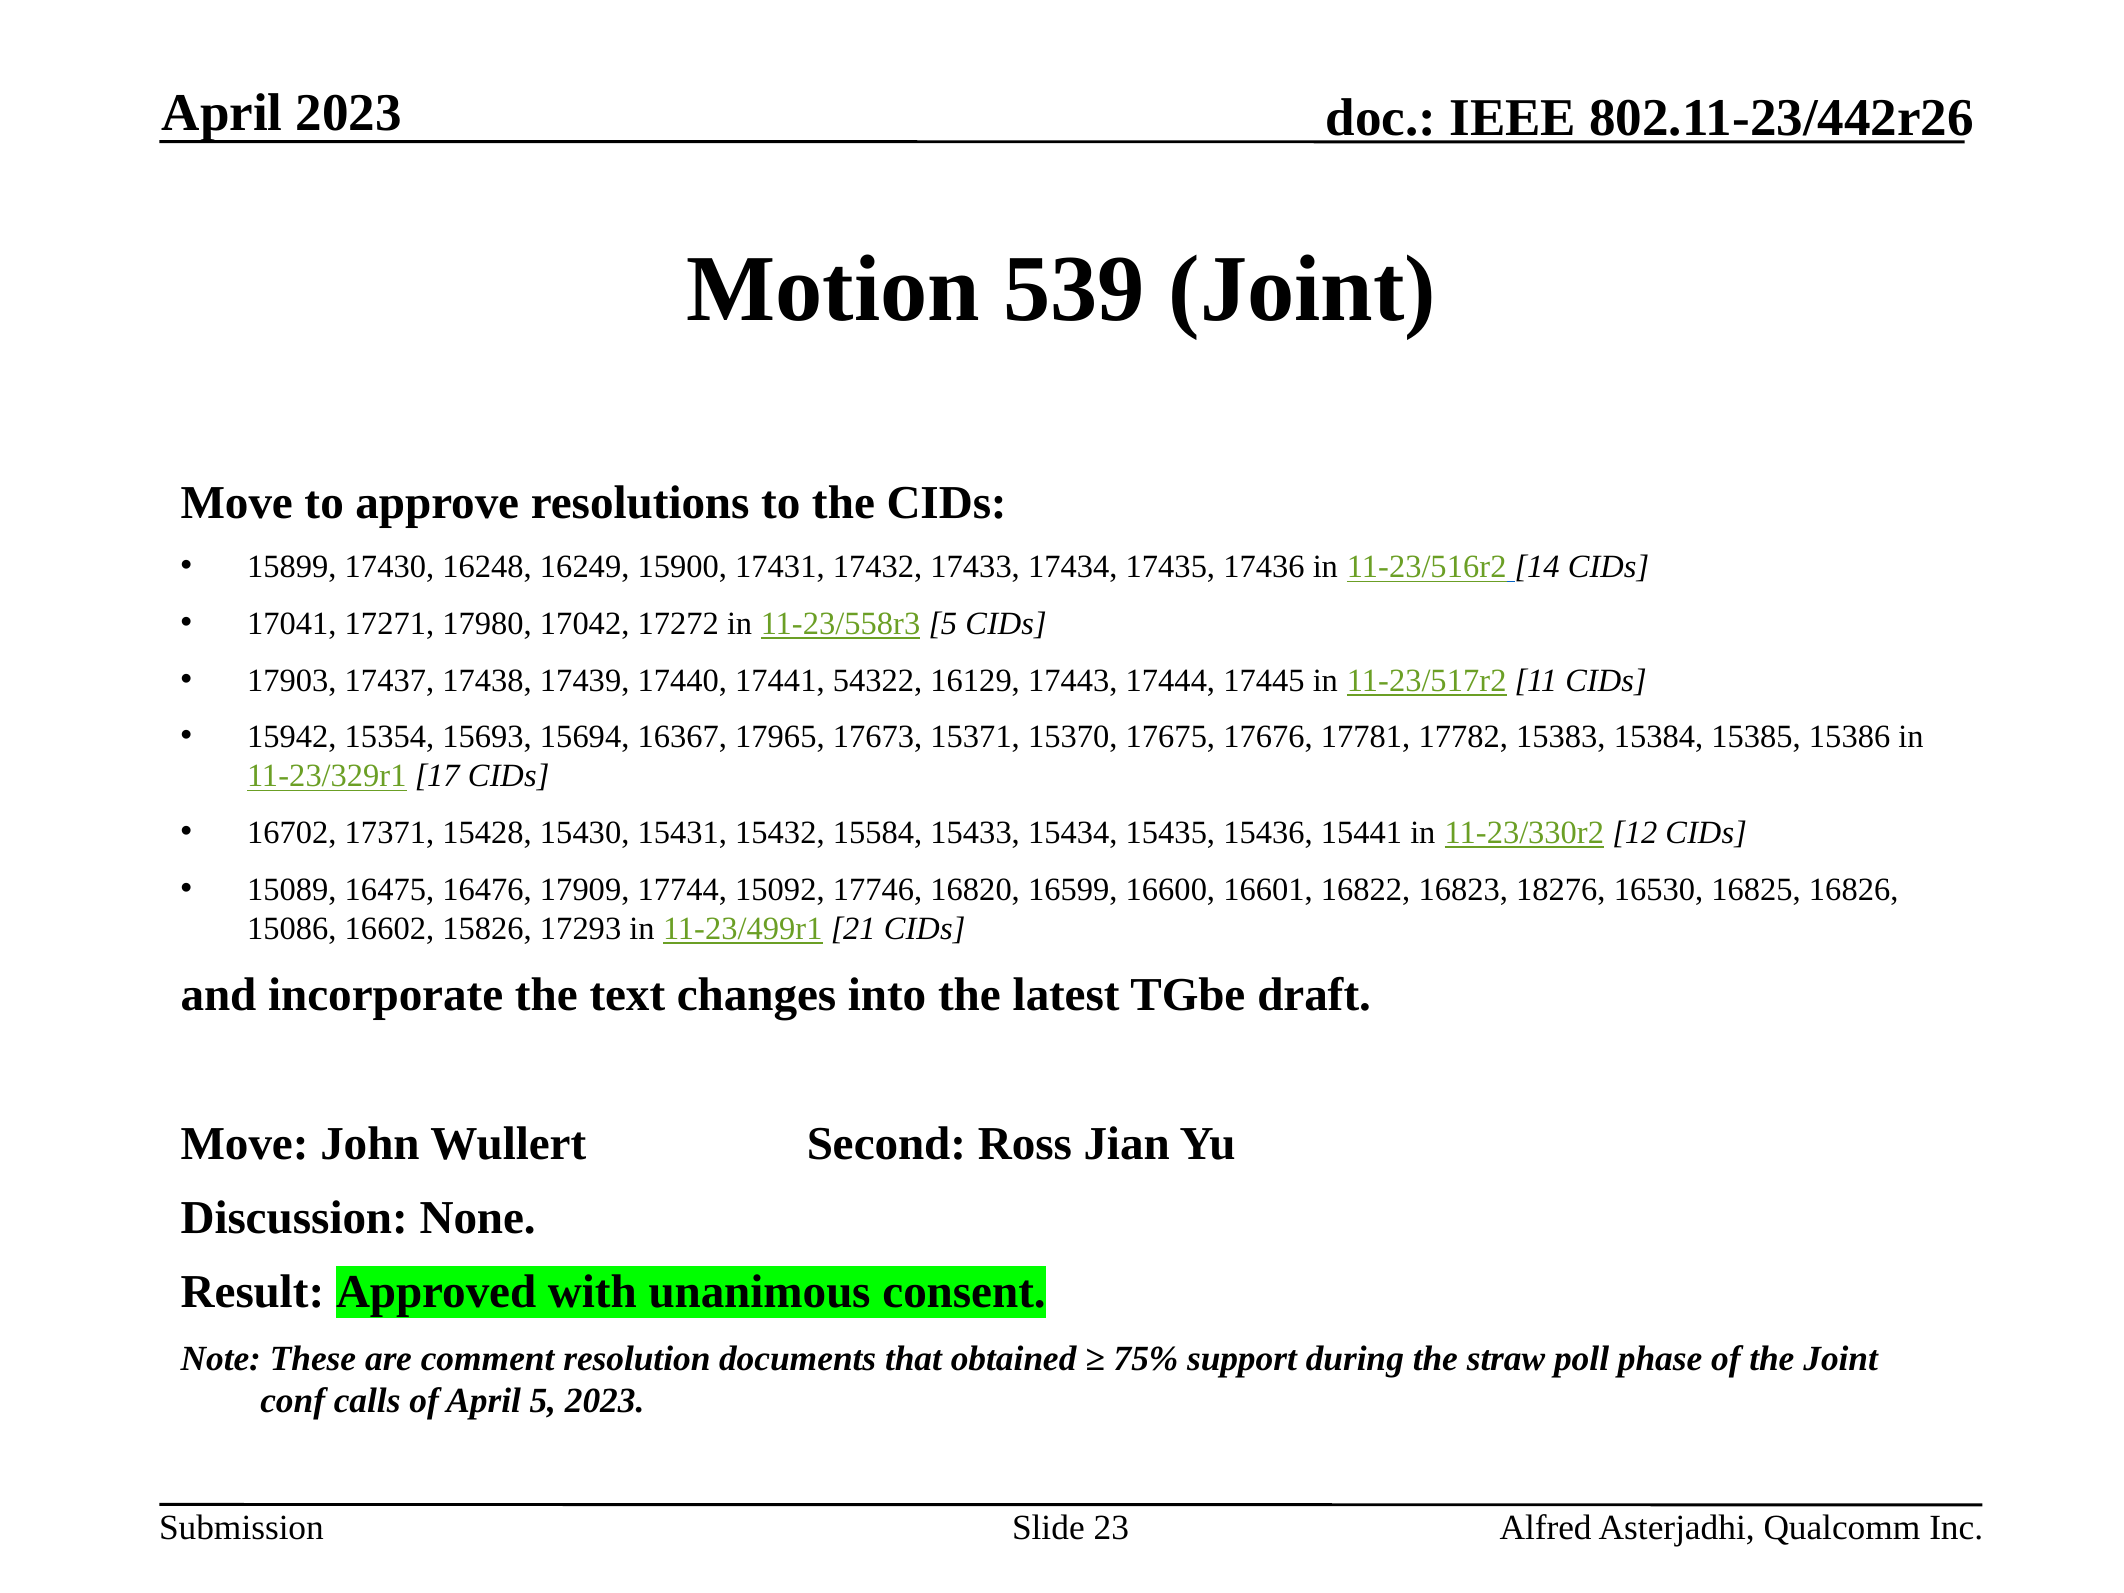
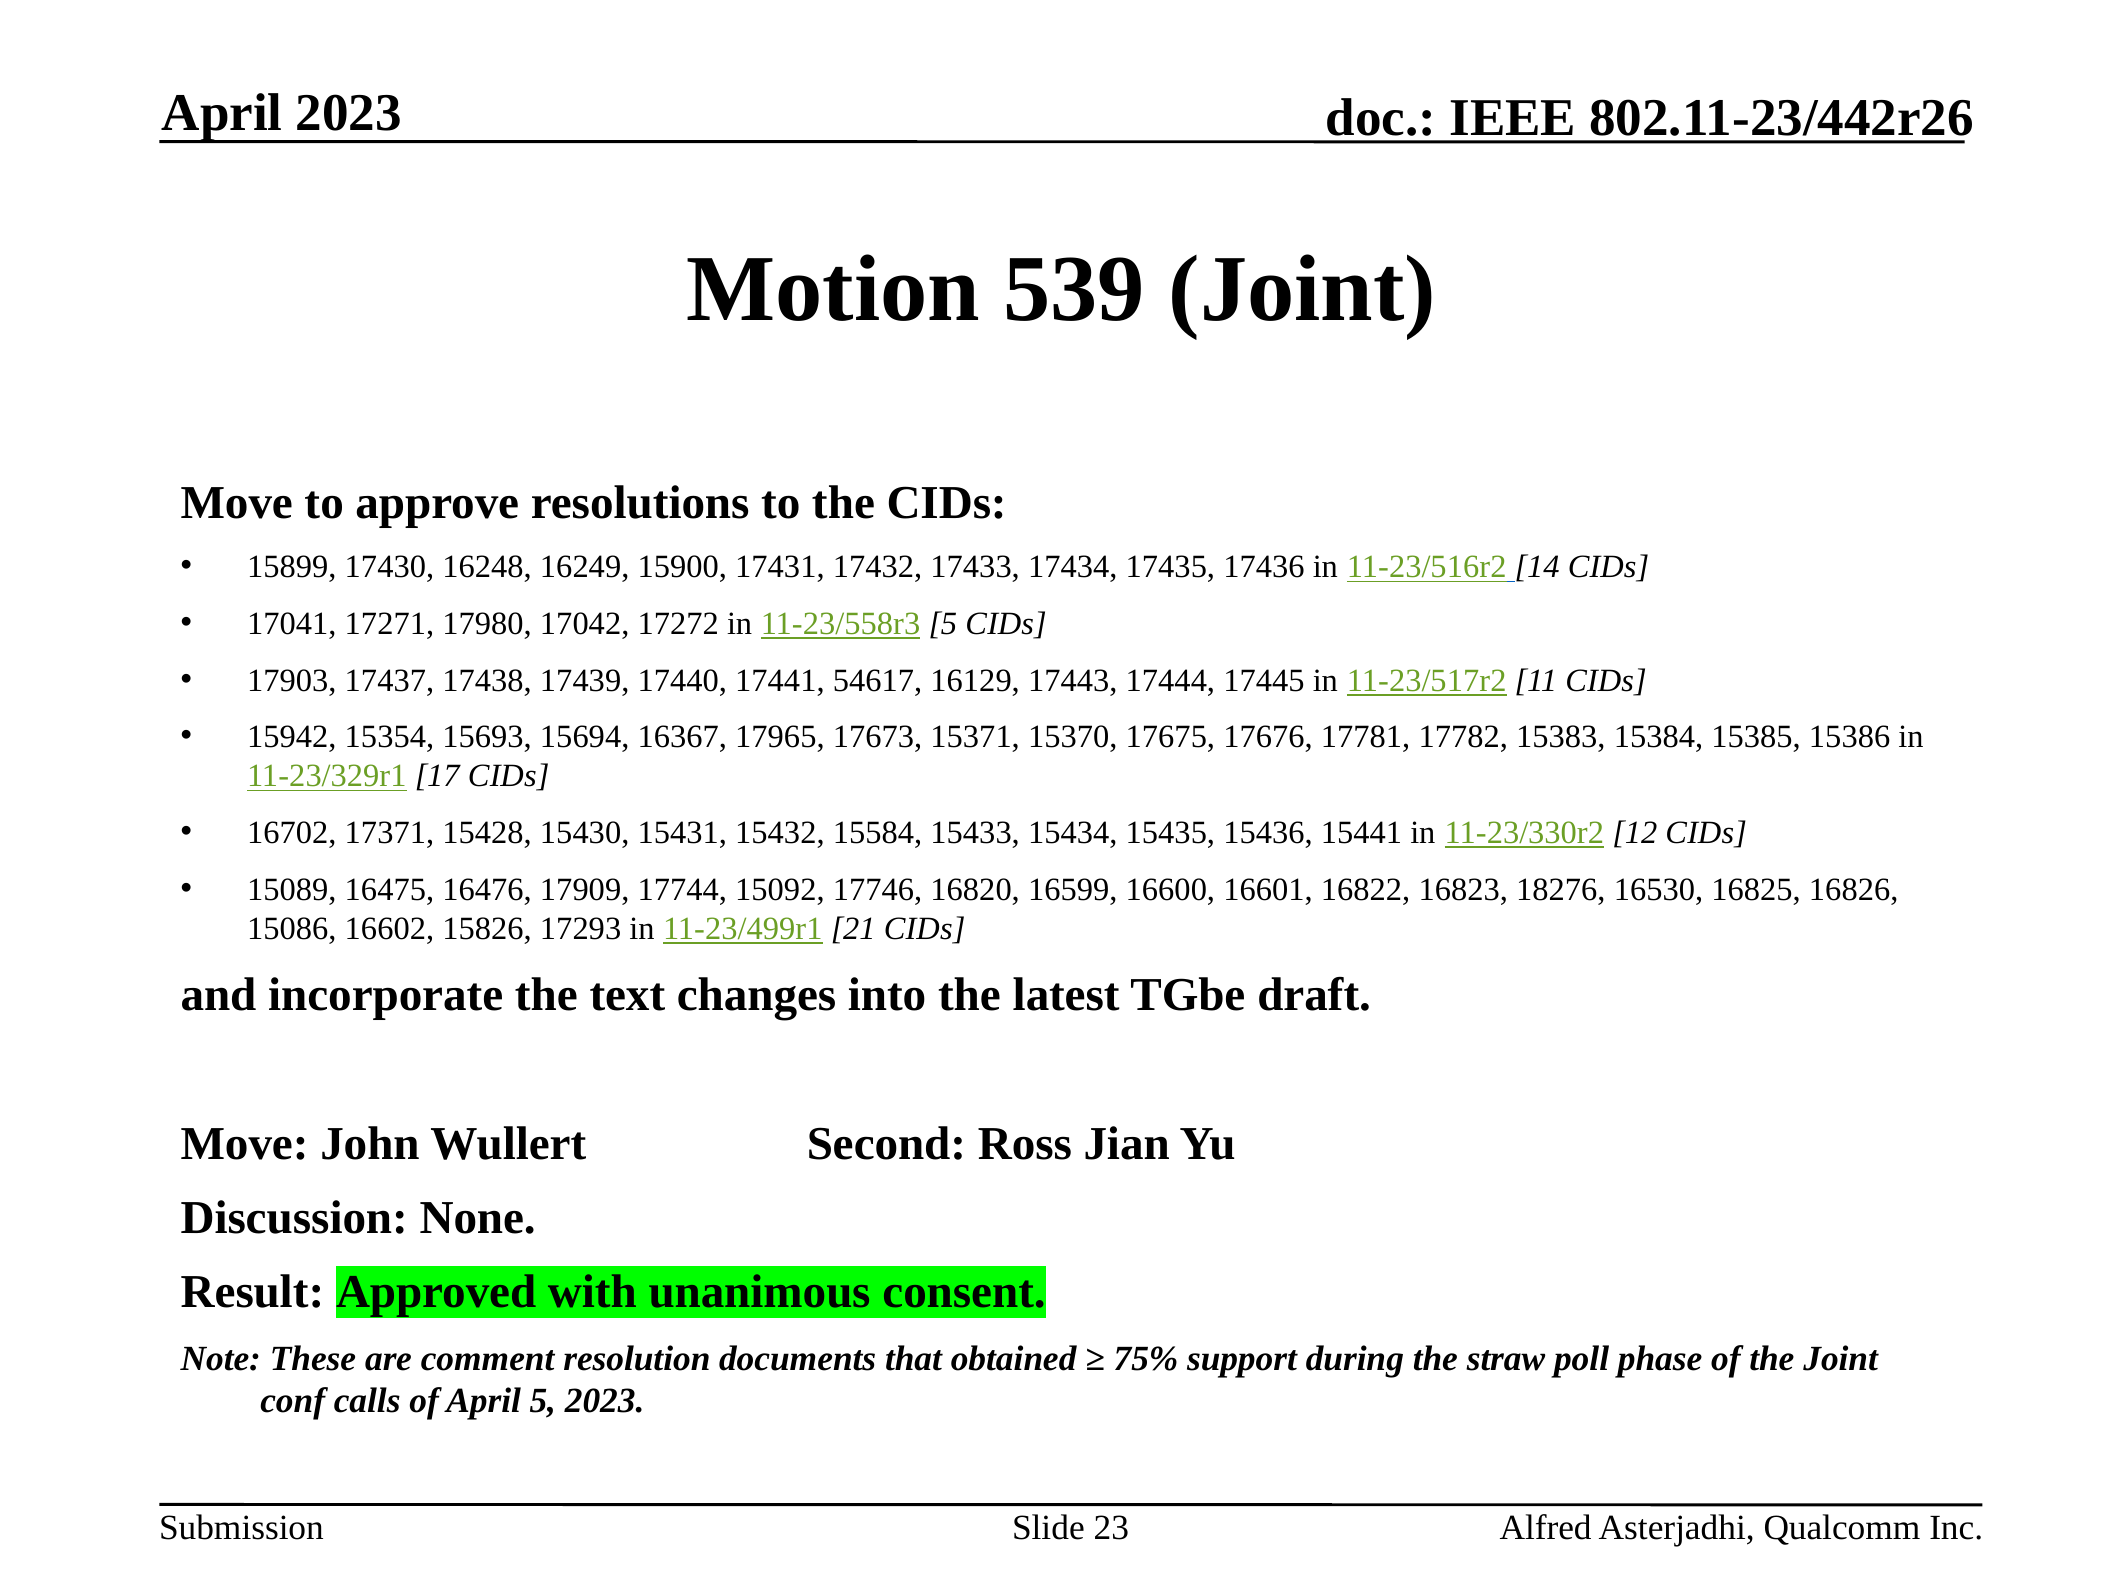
54322: 54322 -> 54617
